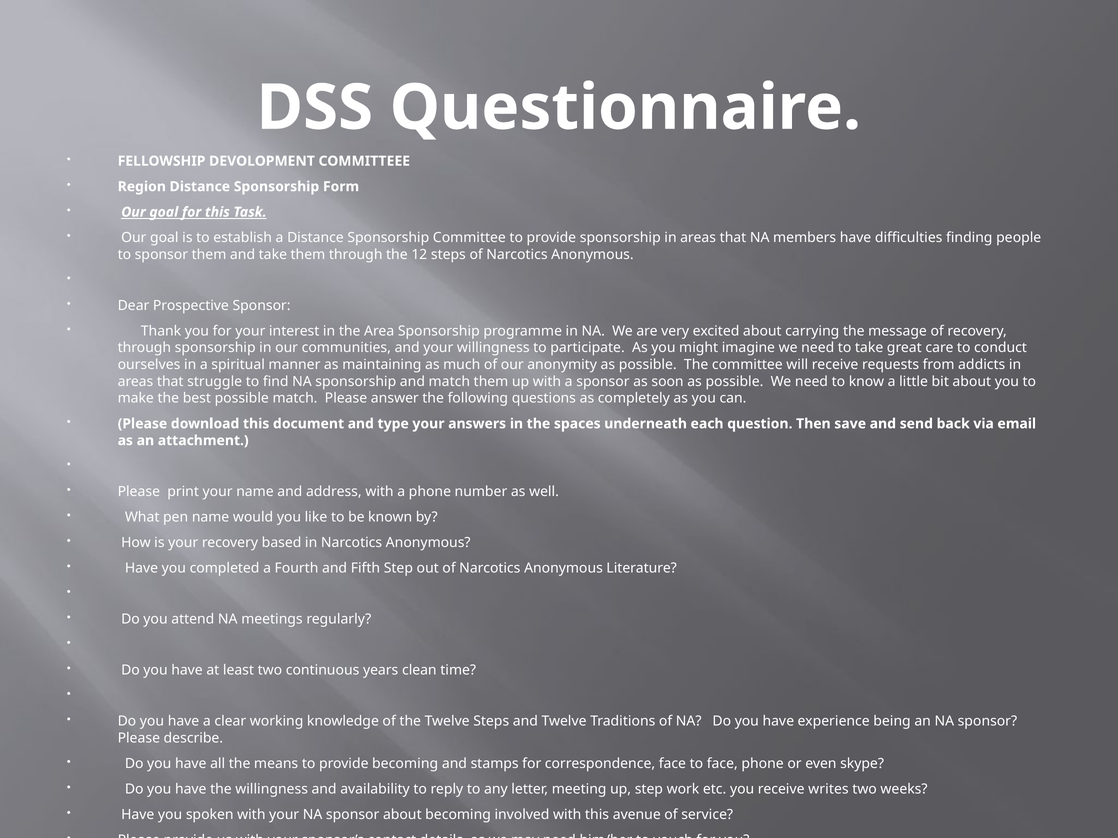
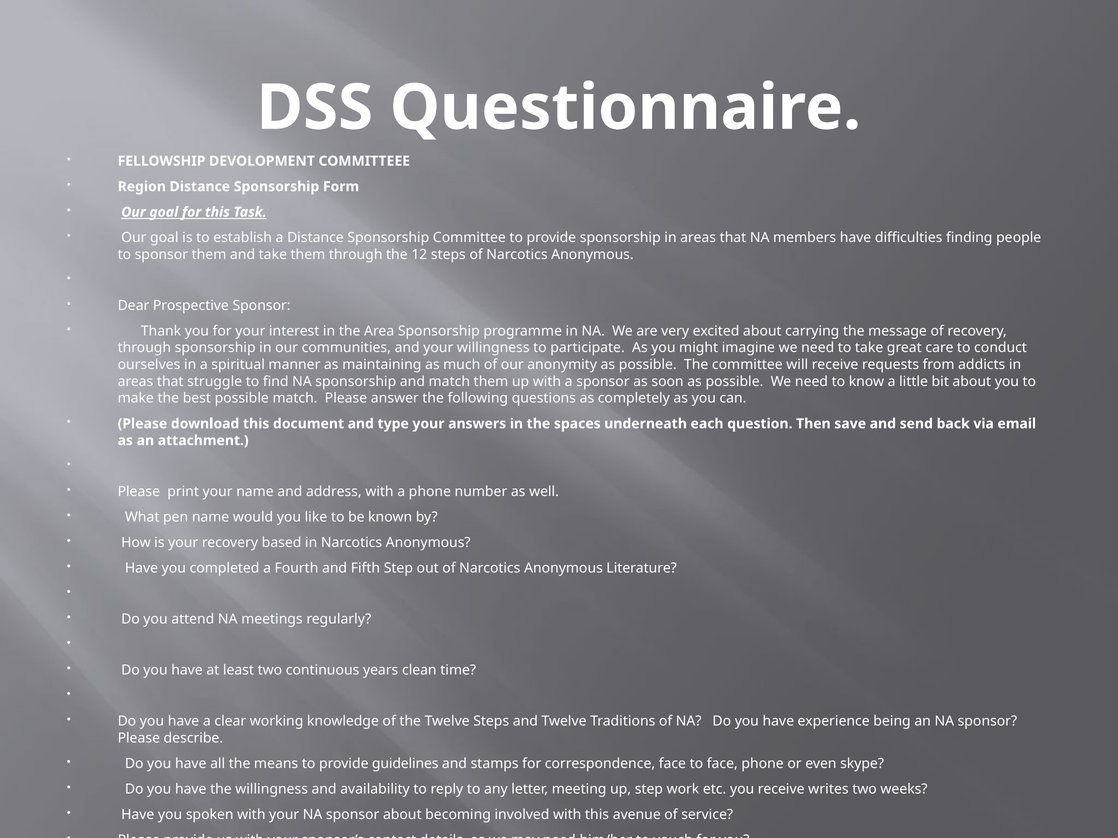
provide becoming: becoming -> guidelines
